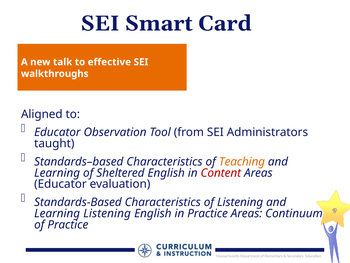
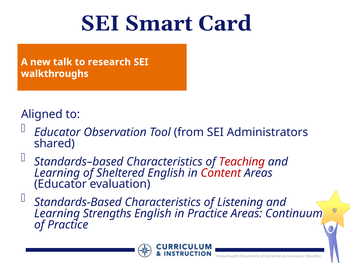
effective: effective -> research
taught: taught -> shared
Teaching colour: orange -> red
Learning Listening: Listening -> Strengths
